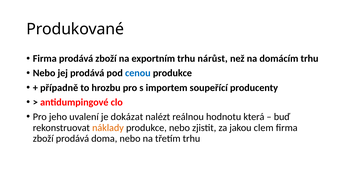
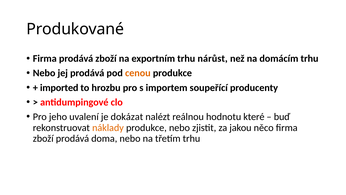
cenou colour: blue -> orange
případně: případně -> imported
která: která -> které
clem: clem -> něco
